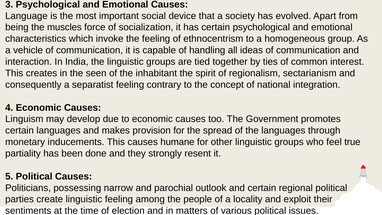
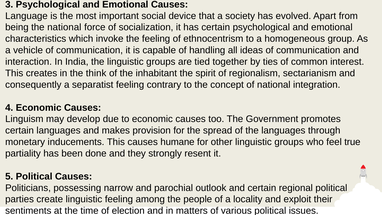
the muscles: muscles -> national
seen: seen -> think
